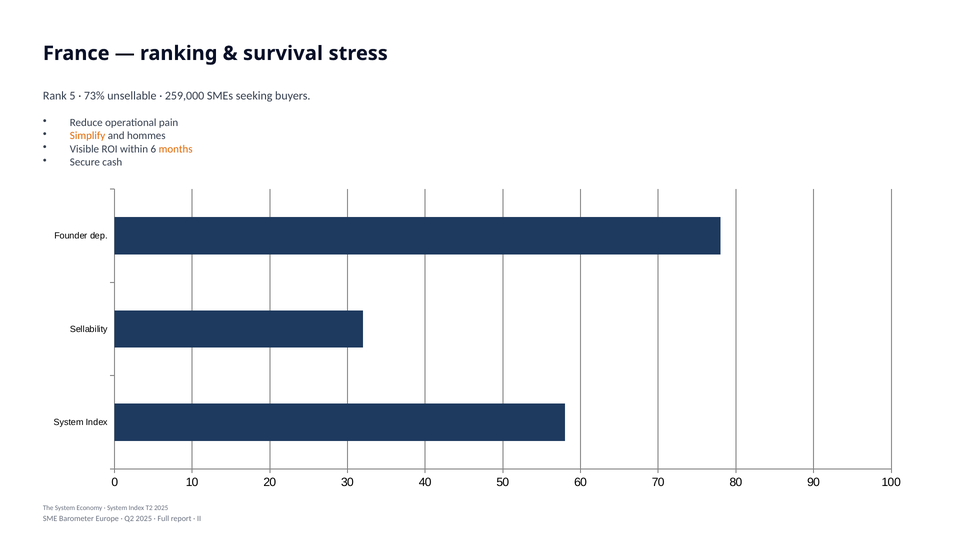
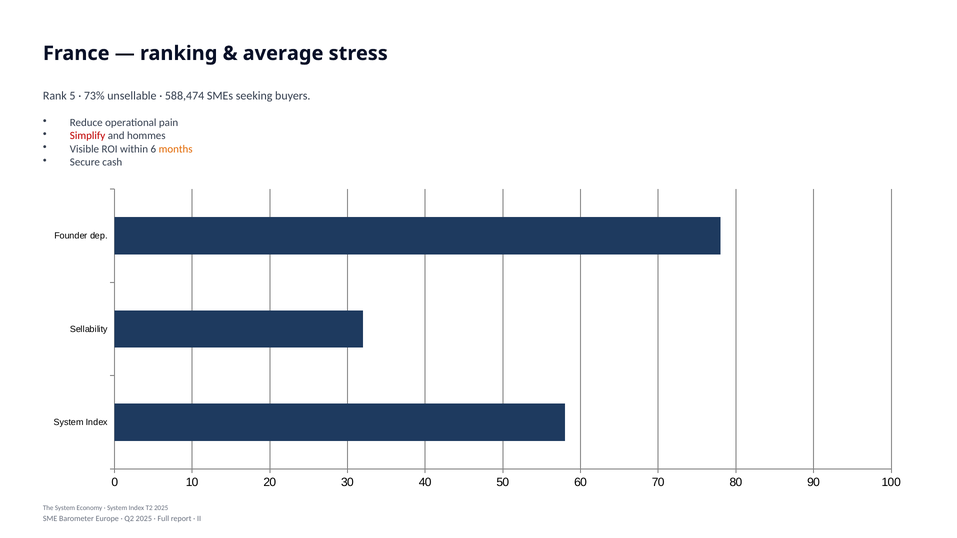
survival: survival -> average
259,000: 259,000 -> 588,474
Simplify colour: orange -> red
